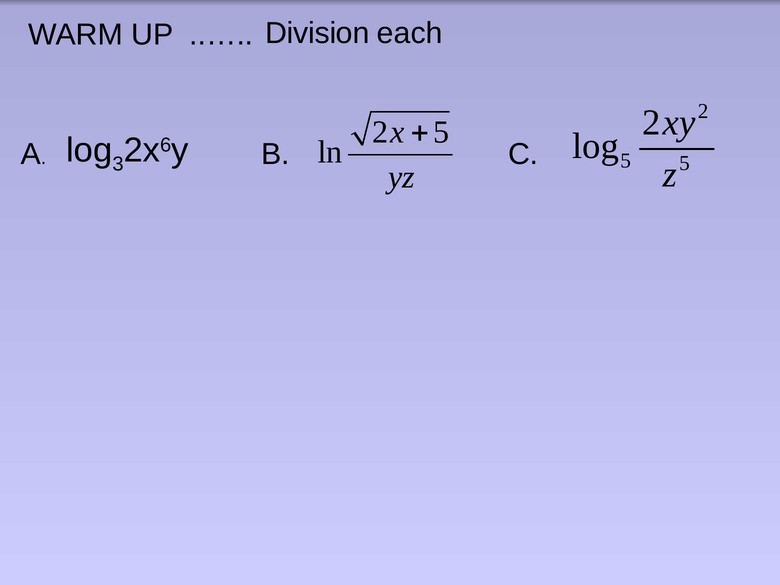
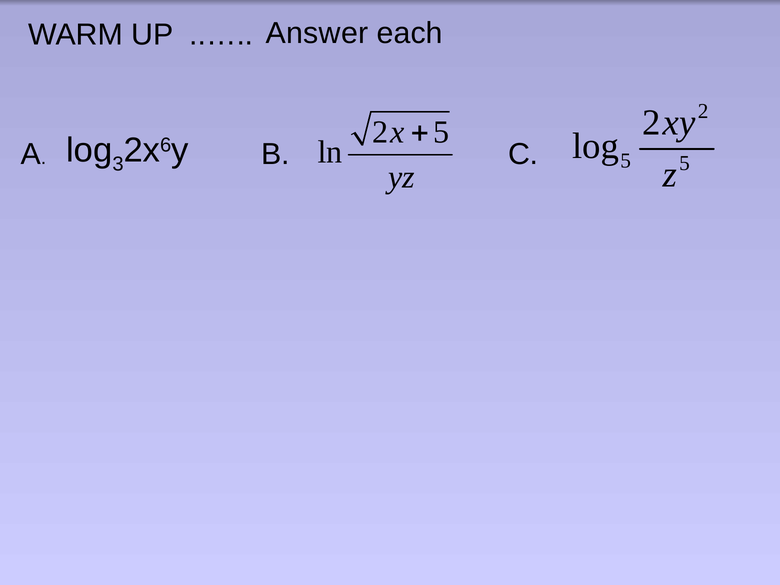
Division: Division -> Answer
